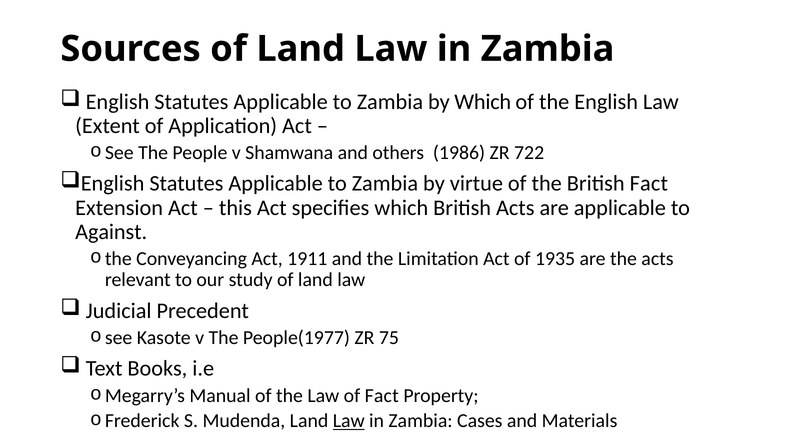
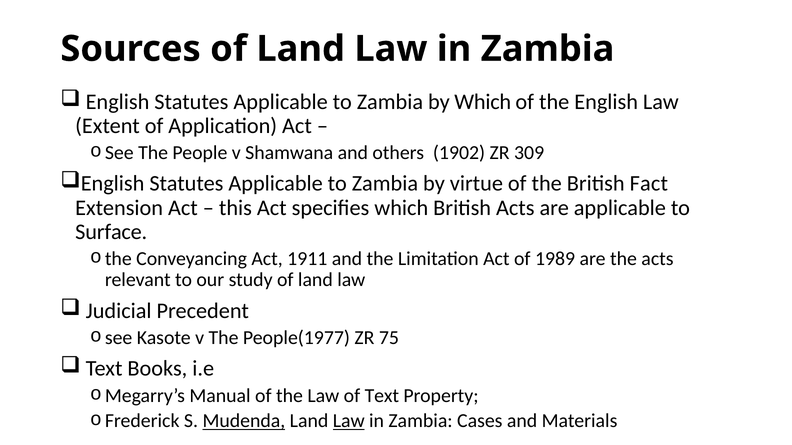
1986: 1986 -> 1902
722: 722 -> 309
Against: Against -> Surface
1935: 1935 -> 1989
of Fact: Fact -> Text
Mudenda underline: none -> present
